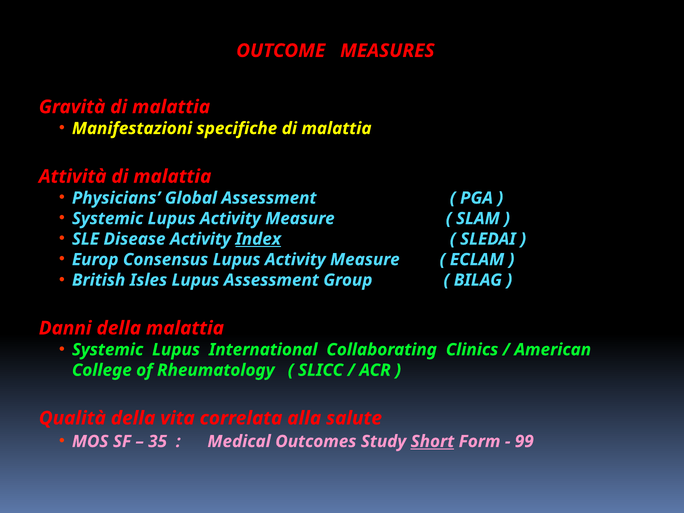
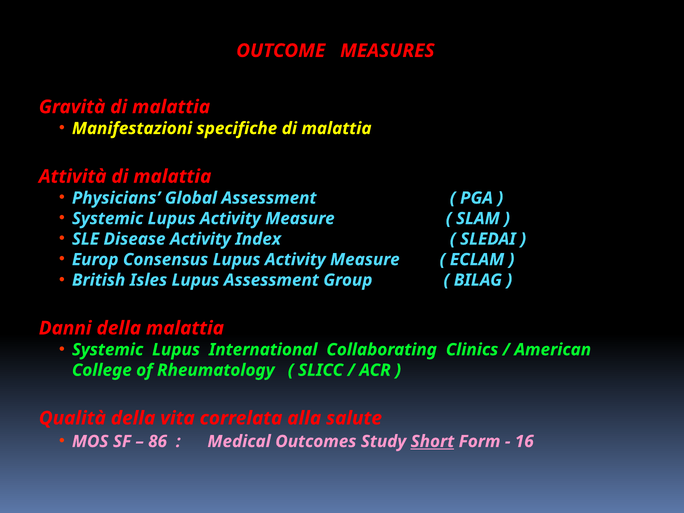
Index underline: present -> none
35: 35 -> 86
99: 99 -> 16
